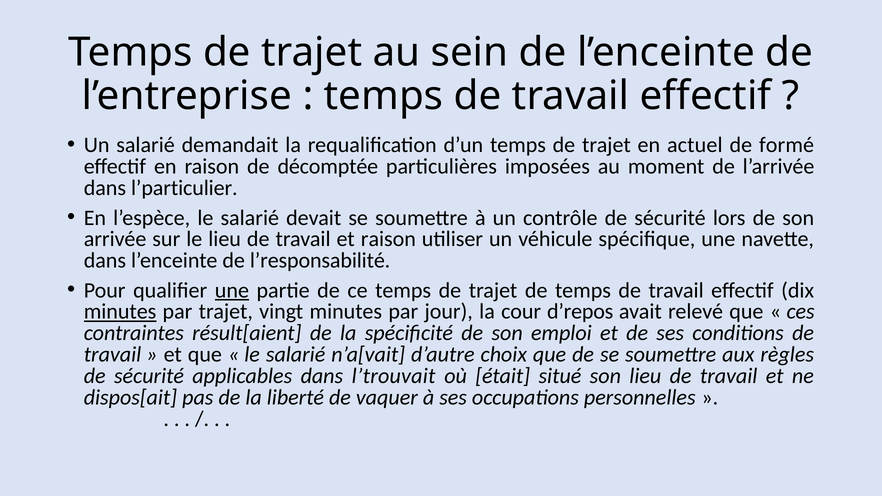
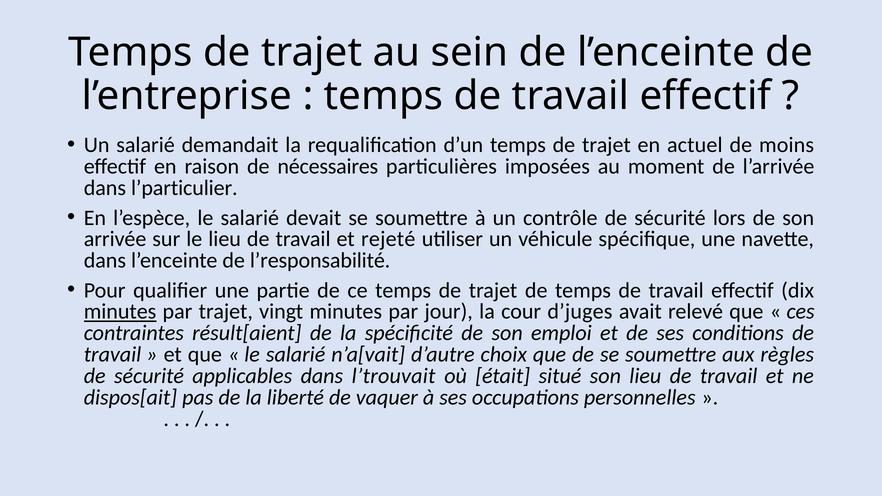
formé: formé -> moins
décomptée: décomptée -> nécessaires
et raison: raison -> rejeté
une at (232, 290) underline: present -> none
d’repos: d’repos -> d’juges
